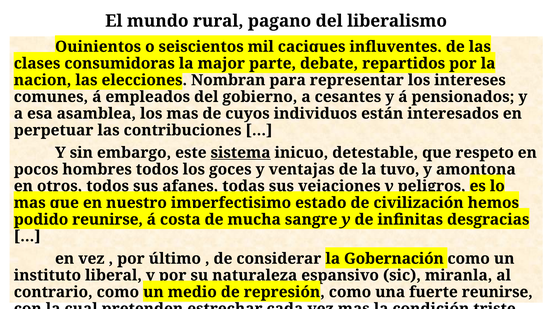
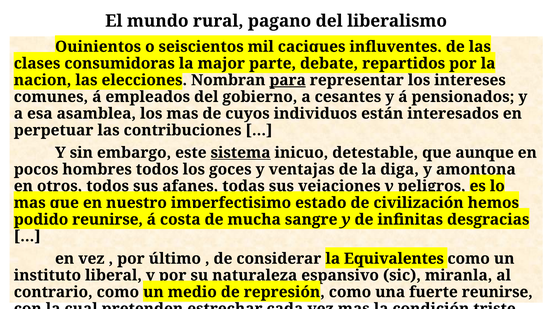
para underline: none -> present
respeto: respeto -> aunque
tuvo: tuvo -> diga
Gobernación: Gobernación -> Equivalentes
